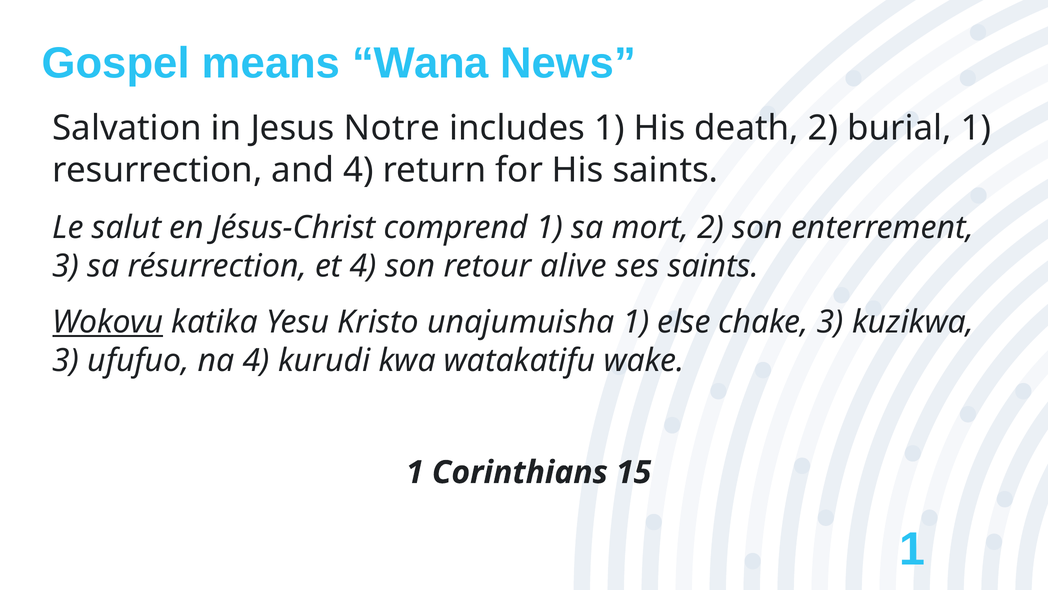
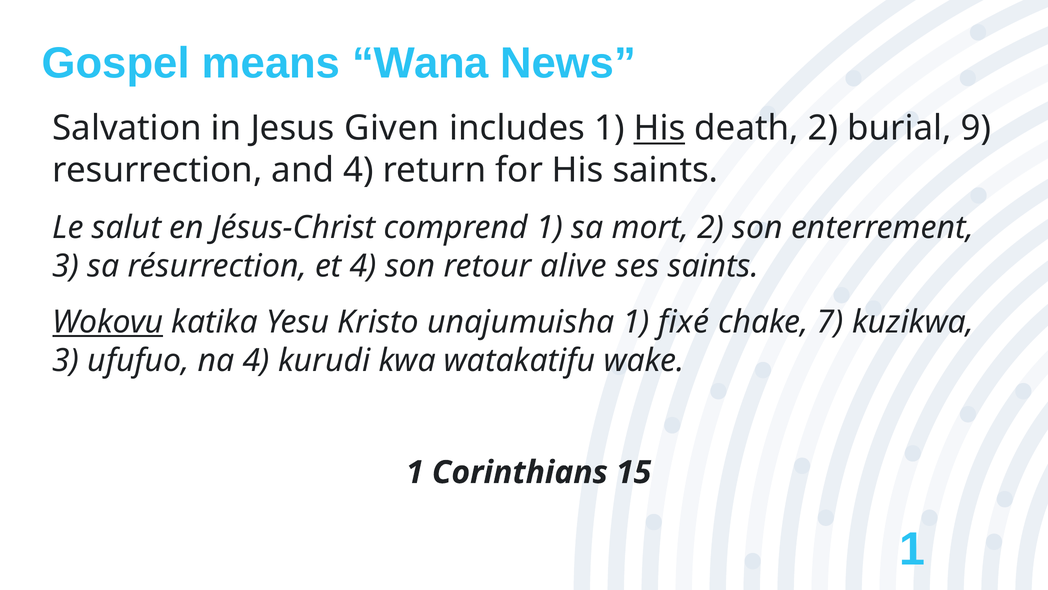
Notre: Notre -> Given
His at (660, 128) underline: none -> present
burial 1: 1 -> 9
else: else -> fixé
chake 3: 3 -> 7
